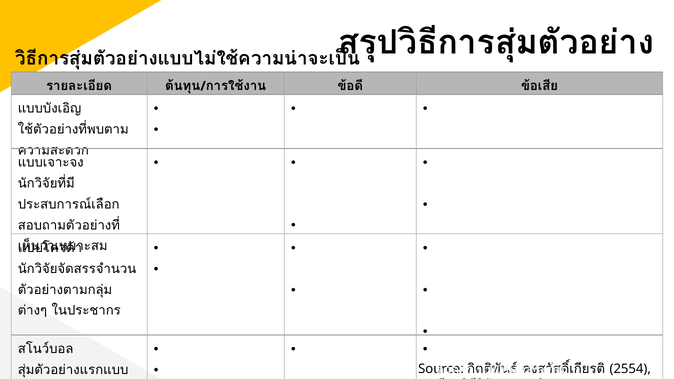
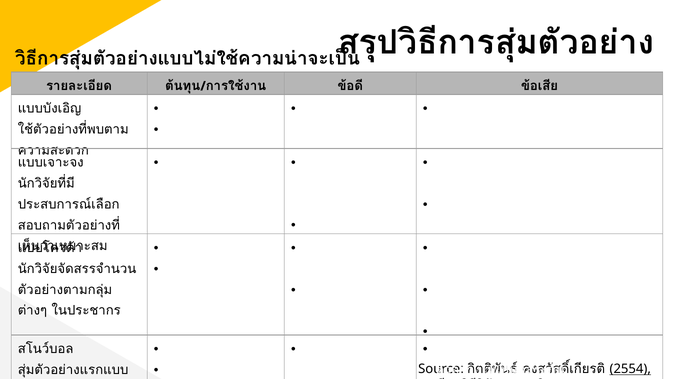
2554 underline: none -> present
